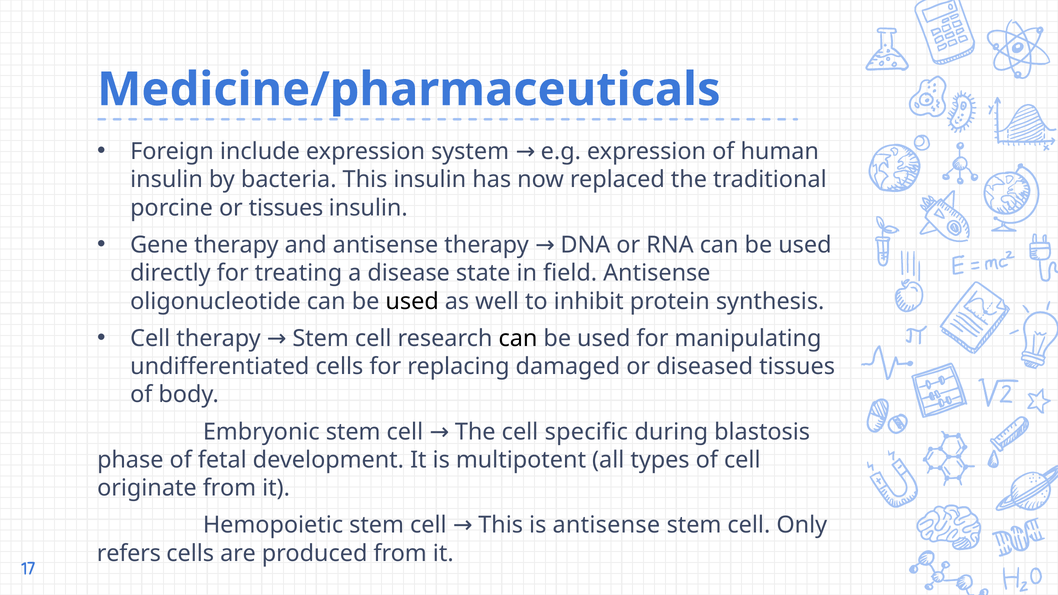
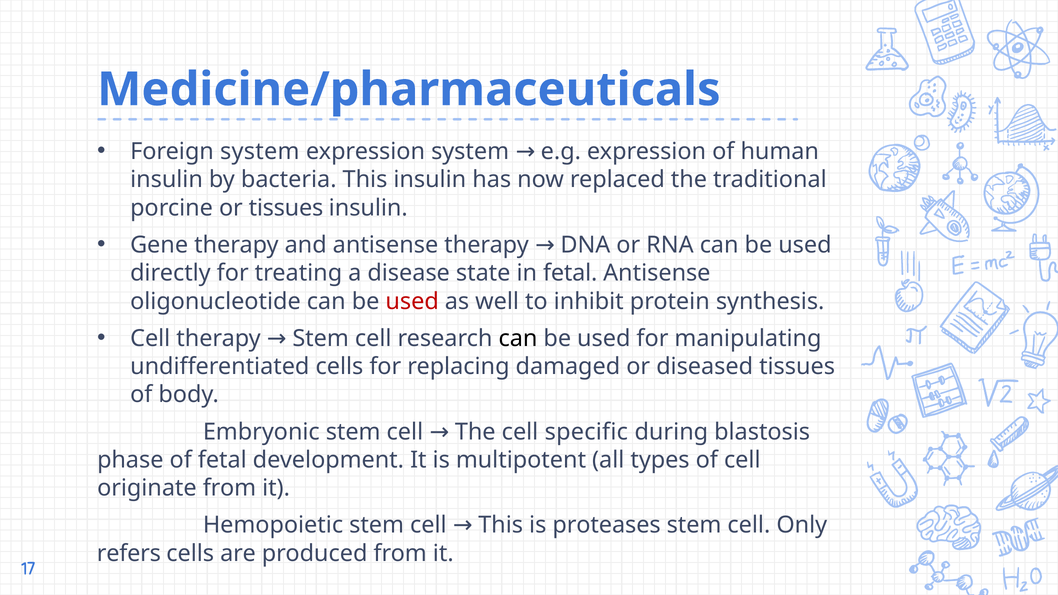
Foreign include: include -> system
in field: field -> fetal
used at (412, 301) colour: black -> red
is antisense: antisense -> proteases
